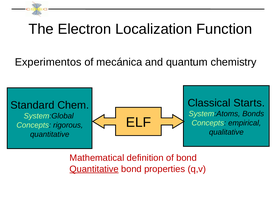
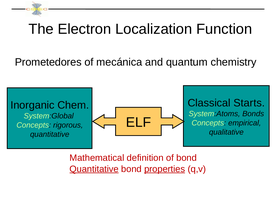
Experimentos: Experimentos -> Prometedores
Standard: Standard -> Inorganic
properties underline: none -> present
